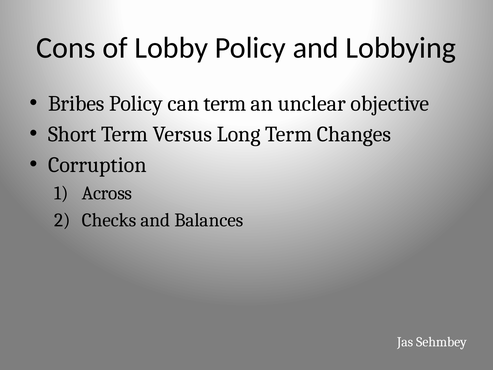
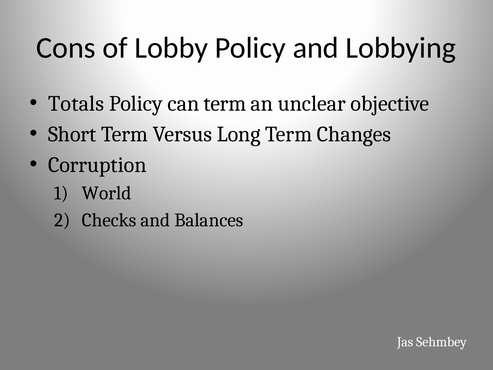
Bribes: Bribes -> Totals
Across: Across -> World
